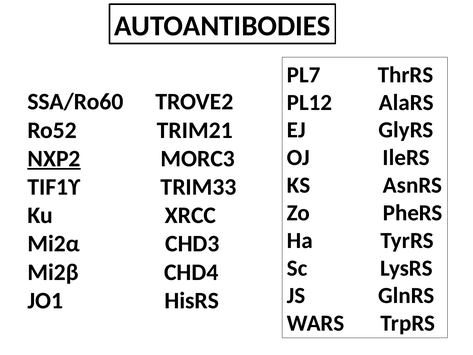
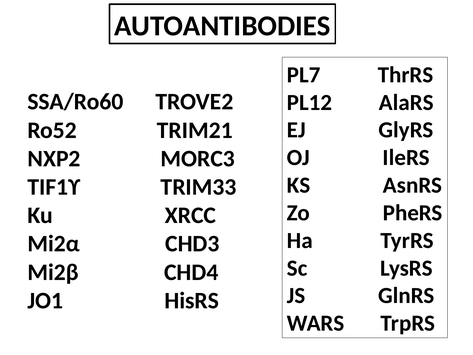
NXP2 underline: present -> none
